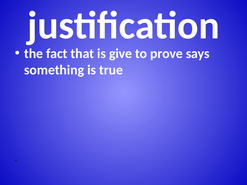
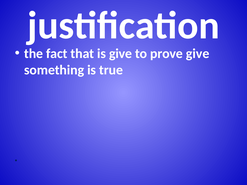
prove says: says -> give
